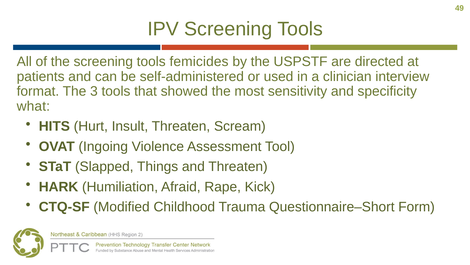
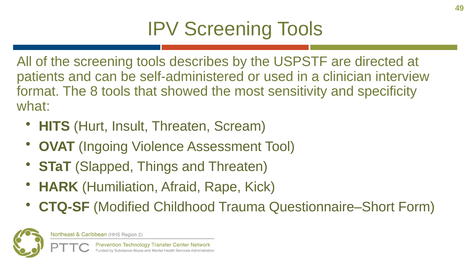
femicides: femicides -> describes
3: 3 -> 8
